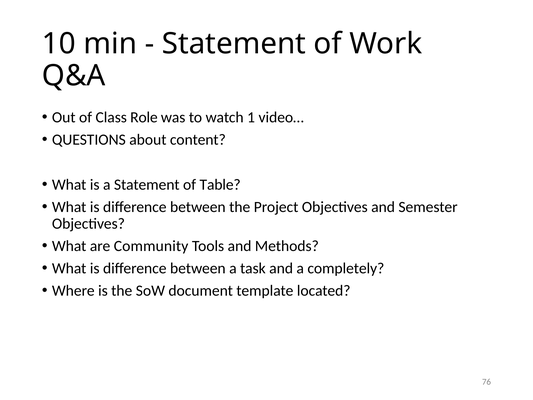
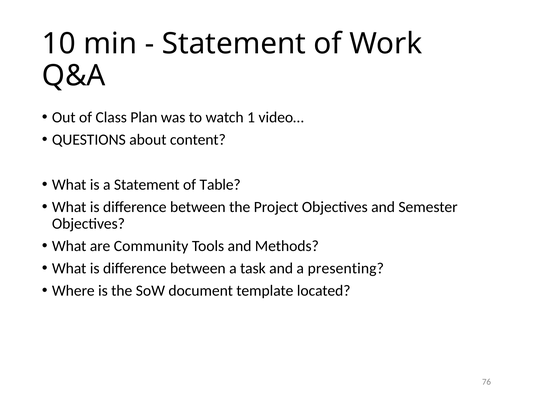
Role: Role -> Plan
completely: completely -> presenting
